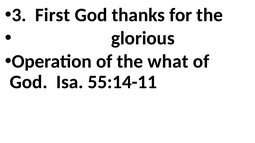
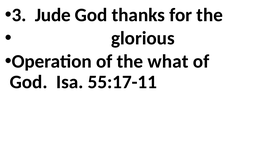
First: First -> Jude
55:14-11: 55:14-11 -> 55:17-11
